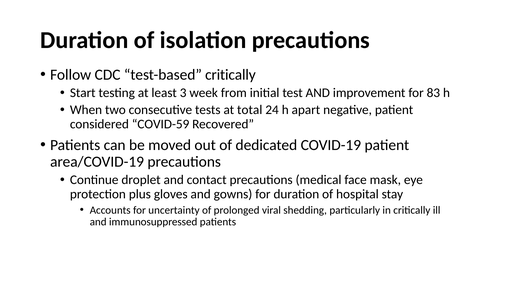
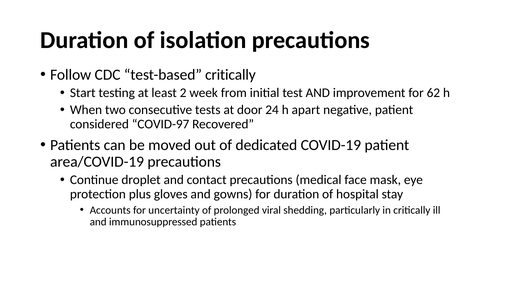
3: 3 -> 2
83: 83 -> 62
total: total -> door
COVID-59: COVID-59 -> COVID-97
